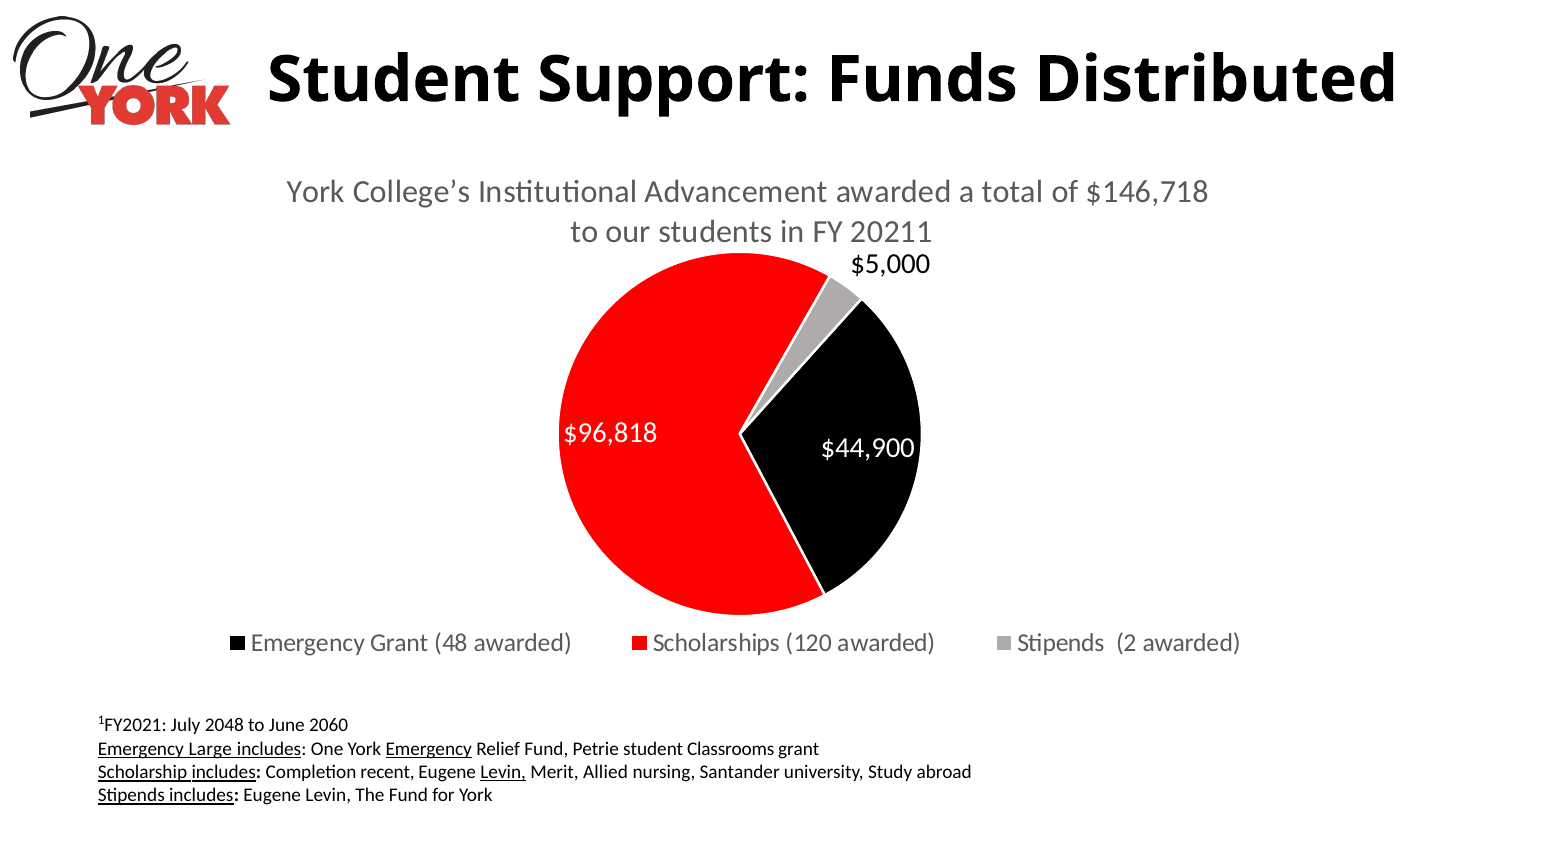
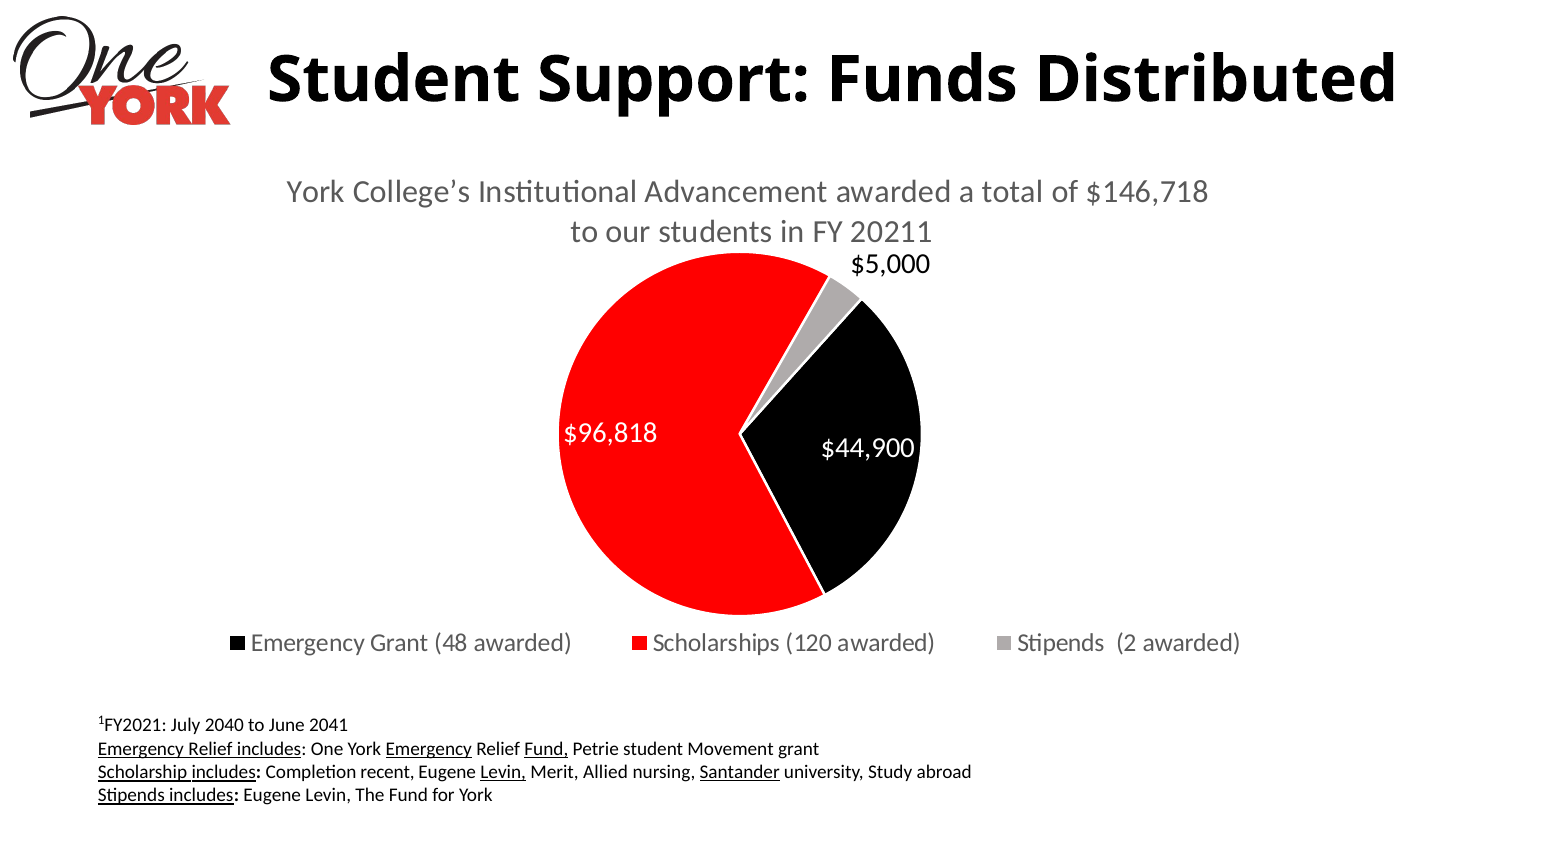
2048: 2048 -> 2040
2060: 2060 -> 2041
Large at (210, 749): Large -> Relief
Fund at (546, 749) underline: none -> present
Classrooms: Classrooms -> Movement
Santander underline: none -> present
